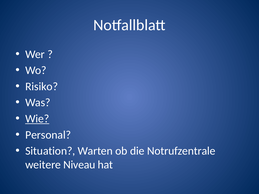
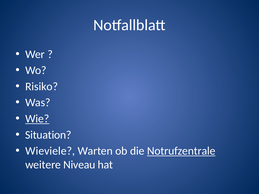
Personal: Personal -> Situation
Situation: Situation -> Wieviele
Notrufzentrale underline: none -> present
